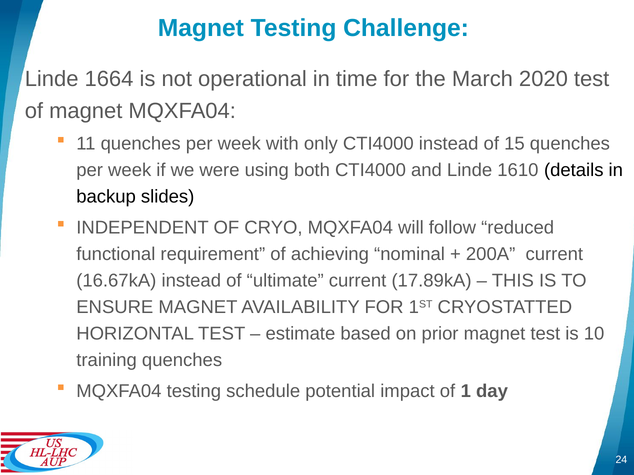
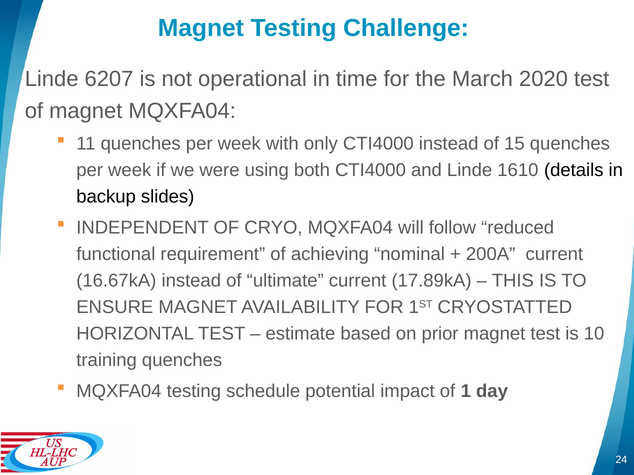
1664: 1664 -> 6207
